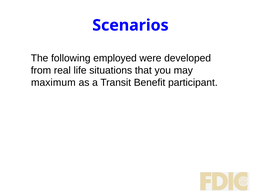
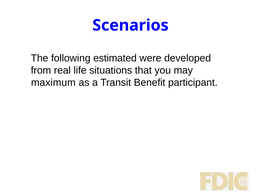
employed: employed -> estimated
